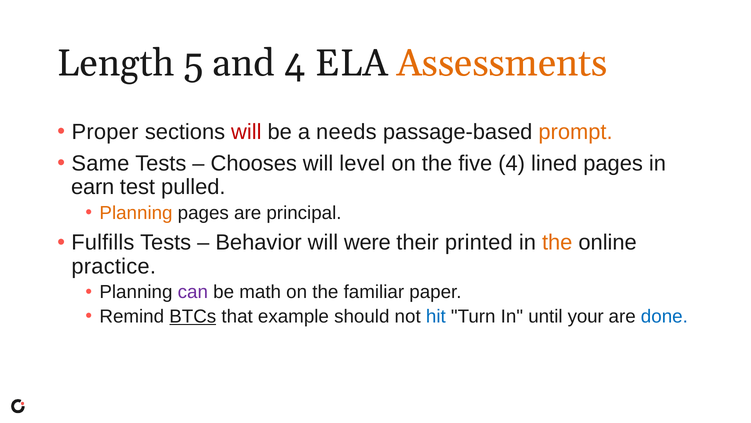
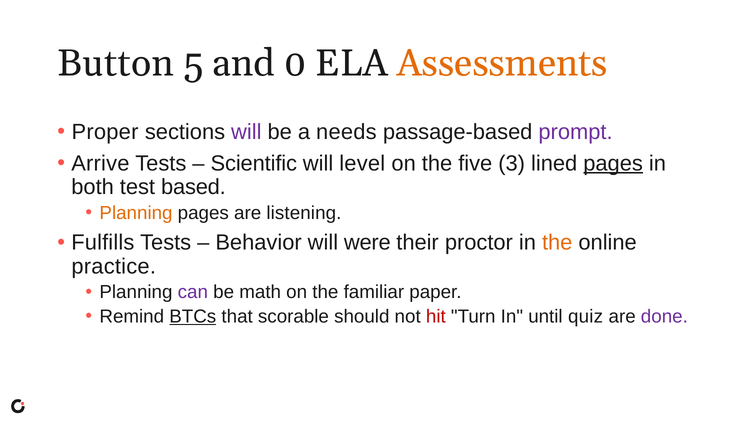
Length: Length -> Button
and 4: 4 -> 0
will at (246, 132) colour: red -> purple
prompt colour: orange -> purple
Same: Same -> Arrive
Chooses: Chooses -> Scientific
five 4: 4 -> 3
pages at (613, 163) underline: none -> present
earn: earn -> both
pulled: pulled -> based
principal: principal -> listening
printed: printed -> proctor
example: example -> scorable
hit colour: blue -> red
your: your -> quiz
done colour: blue -> purple
